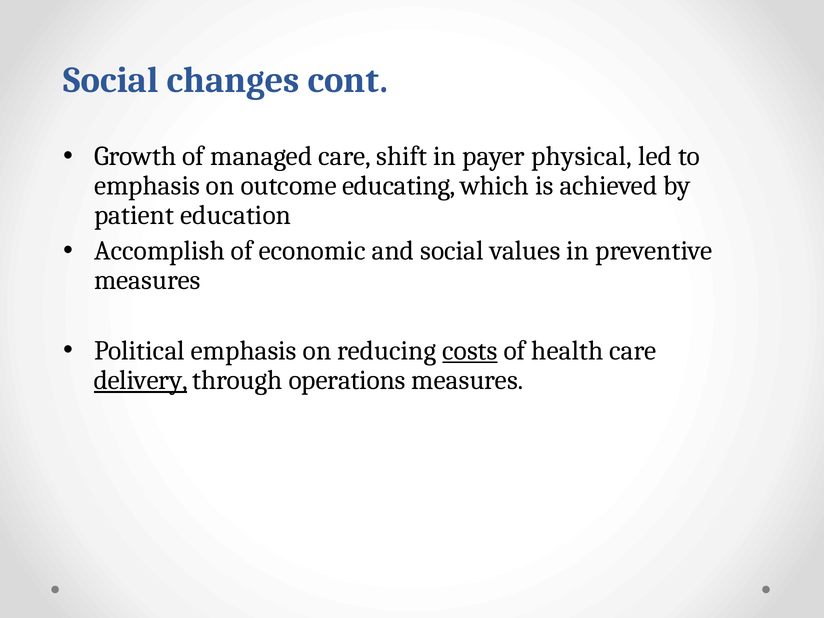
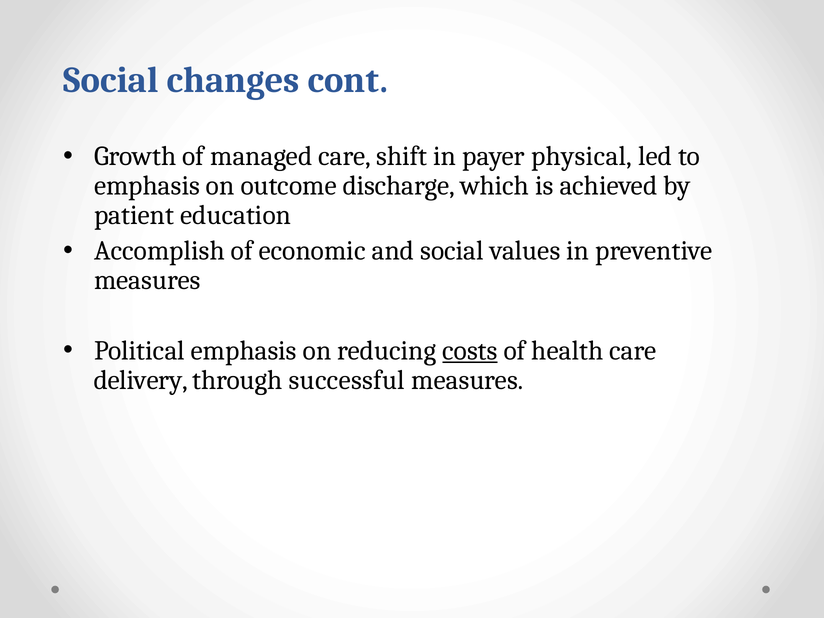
educating: educating -> discharge
delivery underline: present -> none
operations: operations -> successful
